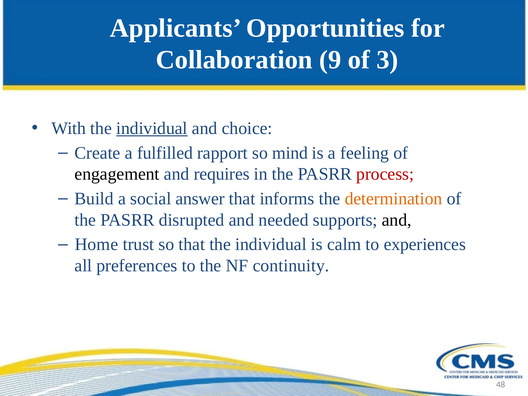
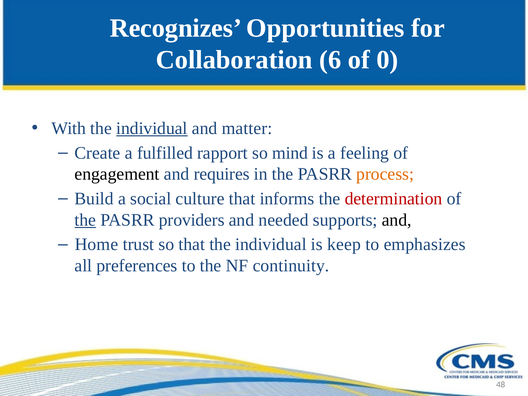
Applicants: Applicants -> Recognizes
9: 9 -> 6
3: 3 -> 0
choice: choice -> matter
process colour: red -> orange
answer: answer -> culture
determination colour: orange -> red
the at (85, 220) underline: none -> present
disrupted: disrupted -> providers
calm: calm -> keep
experiences: experiences -> emphasizes
